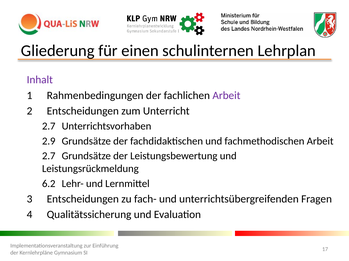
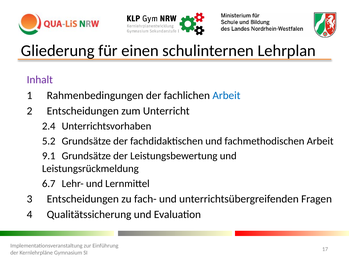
Arbeit at (226, 96) colour: purple -> blue
2.7 at (49, 127): 2.7 -> 2.4
2.9: 2.9 -> 5.2
2.7 at (49, 156): 2.7 -> 9.1
6.2: 6.2 -> 6.7
